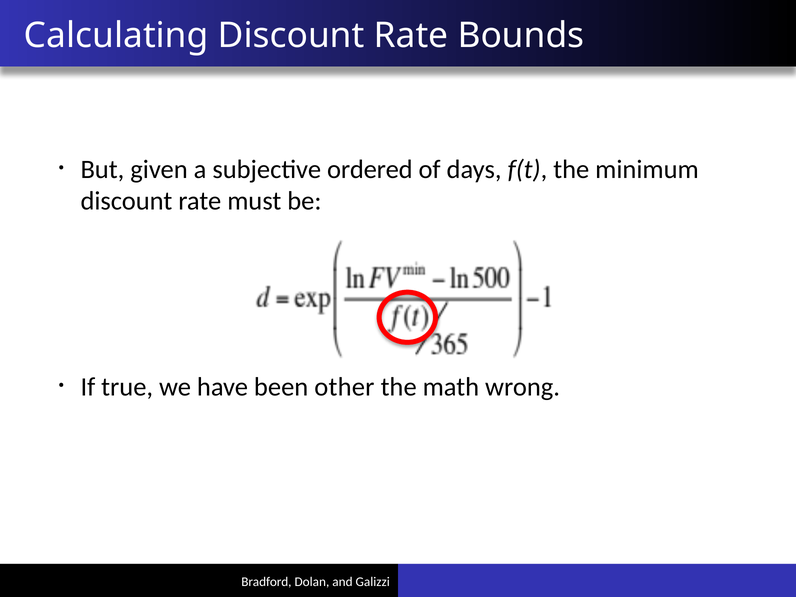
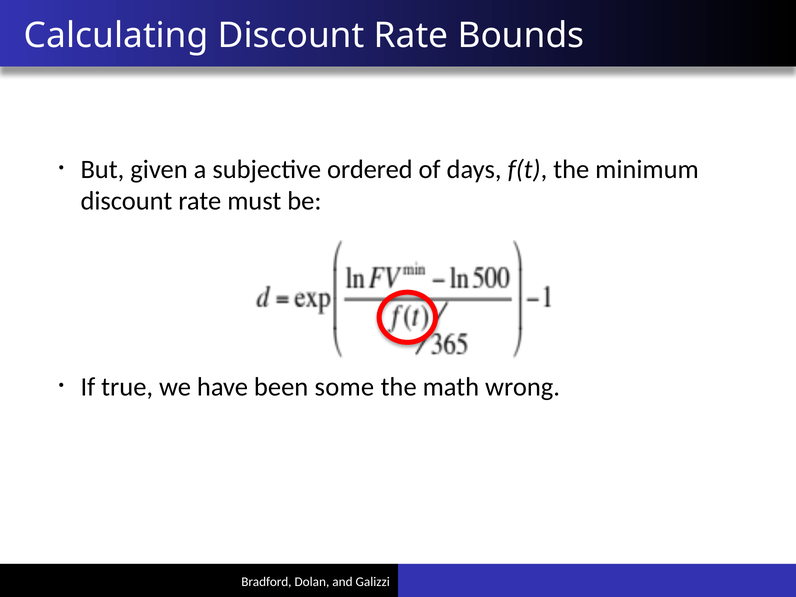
other: other -> some
